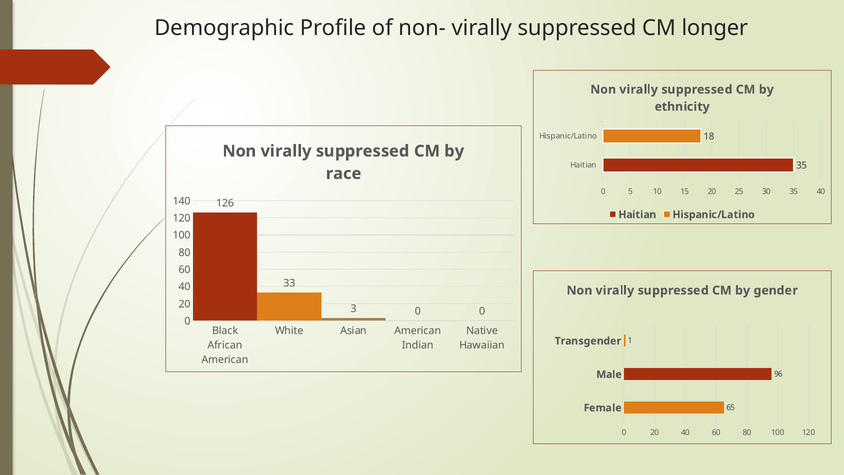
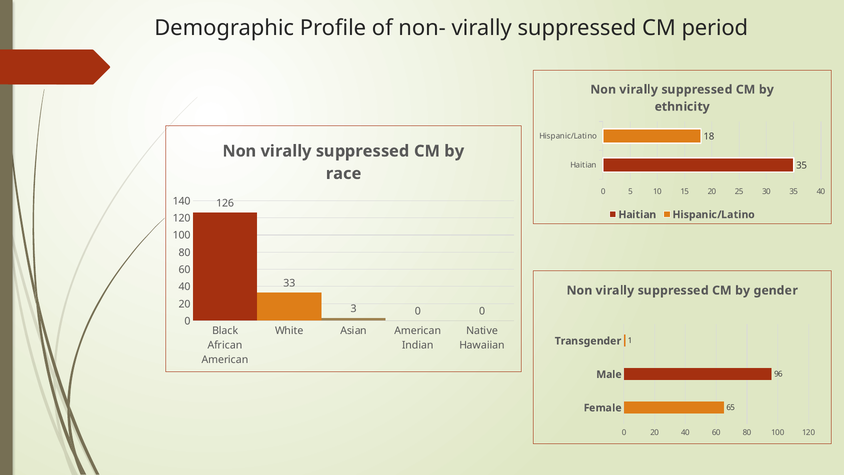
longer: longer -> period
